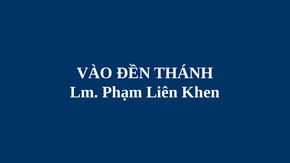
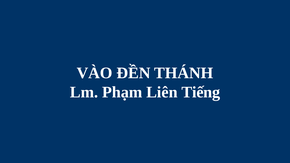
Khen: Khen -> Tiếng
